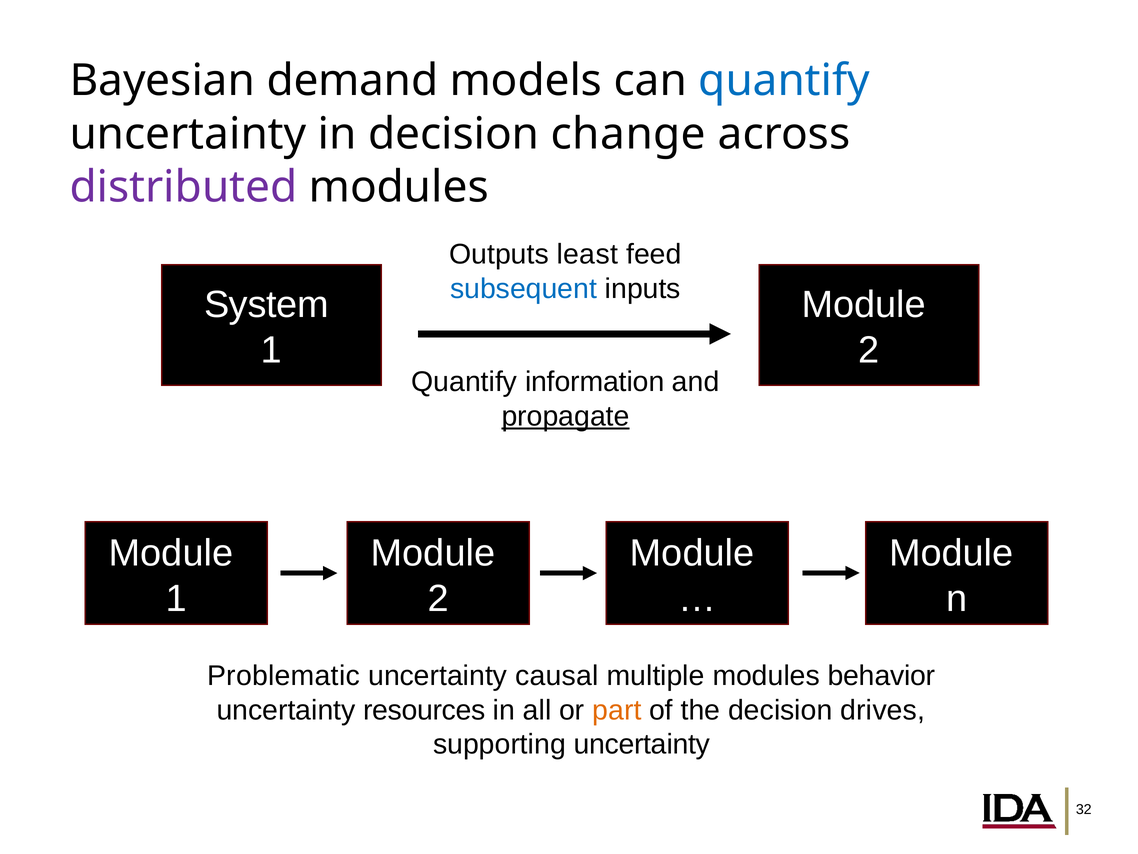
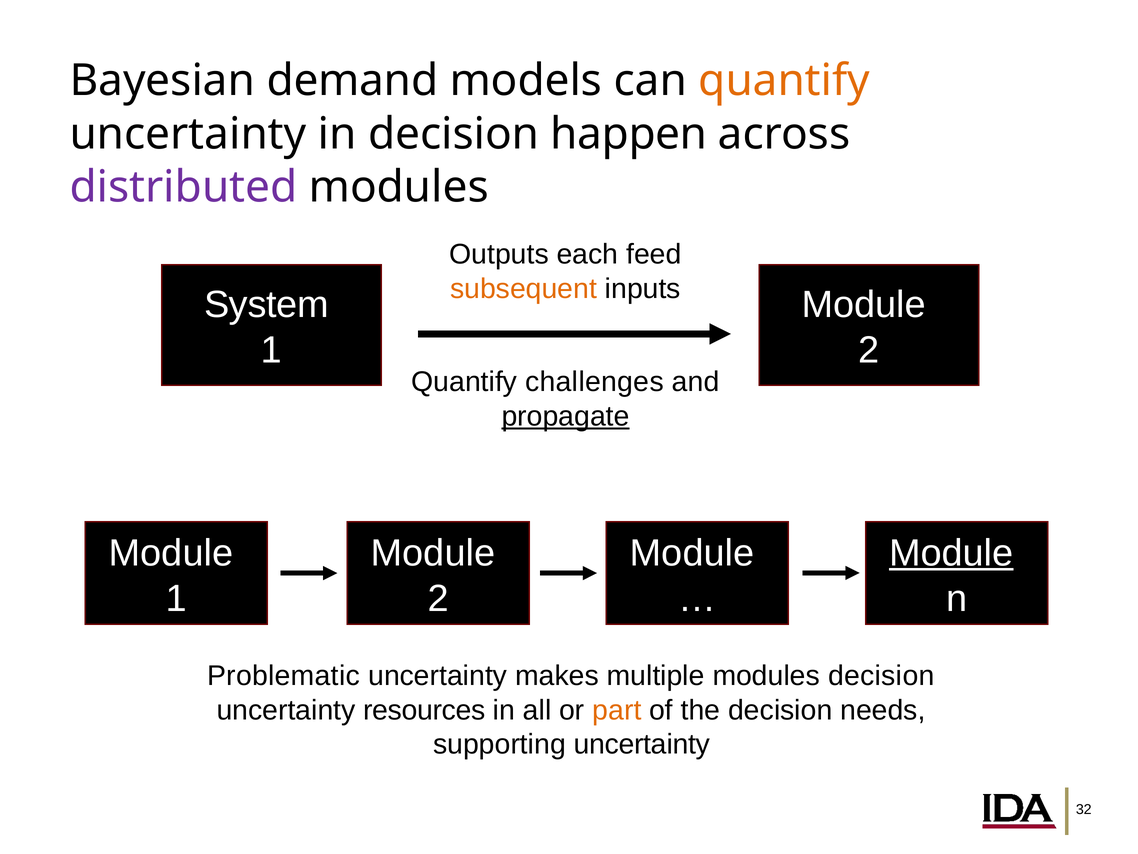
quantify at (784, 81) colour: blue -> orange
change: change -> happen
least: least -> each
subsequent colour: blue -> orange
information: information -> challenges
Module at (951, 553) underline: none -> present
causal: causal -> makes
modules behavior: behavior -> decision
drives: drives -> needs
